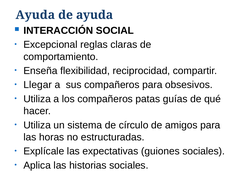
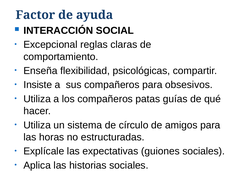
Ayuda at (35, 15): Ayuda -> Factor
reciprocidad: reciprocidad -> psicológicas
Llegar: Llegar -> Insiste
